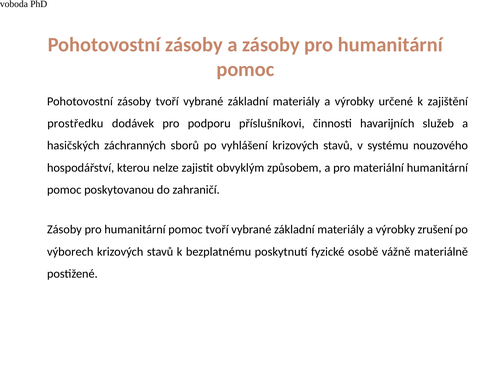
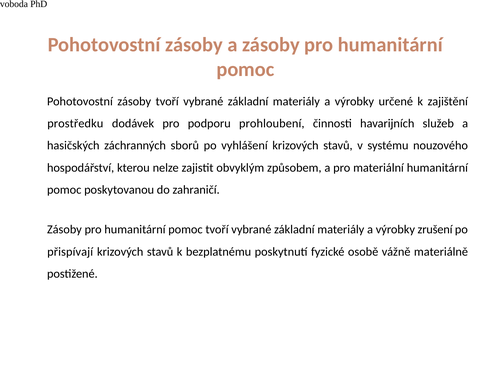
příslušníkovi: příslušníkovi -> prohloubení
výborech: výborech -> přispívají
